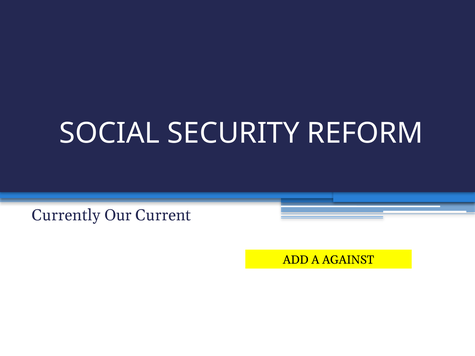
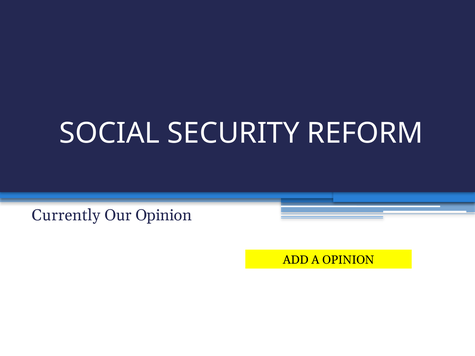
Our Current: Current -> Opinion
A AGAINST: AGAINST -> OPINION
